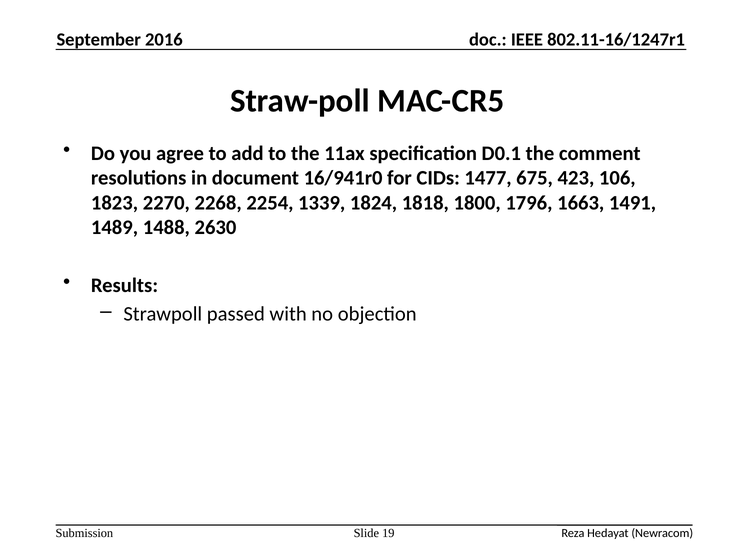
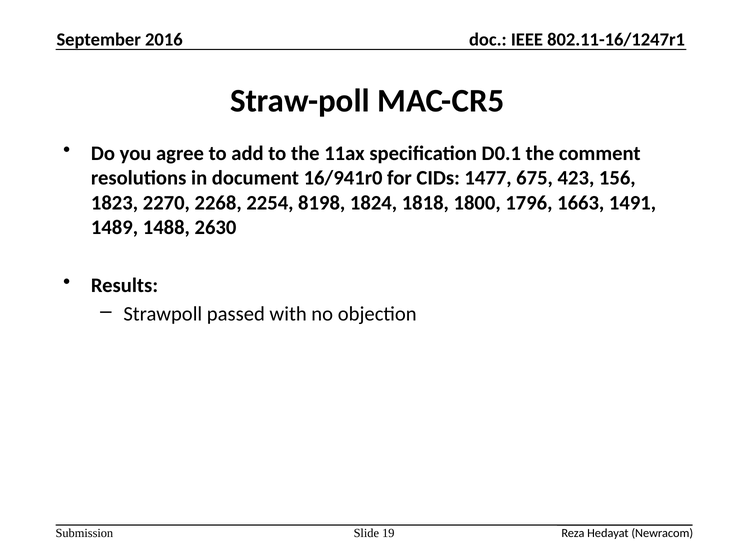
106: 106 -> 156
1339: 1339 -> 8198
